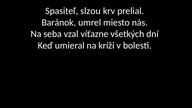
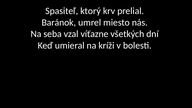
slzou: slzou -> ktorý
